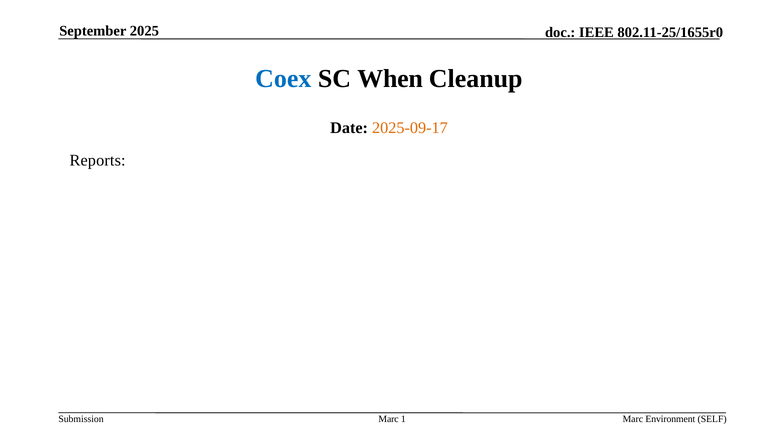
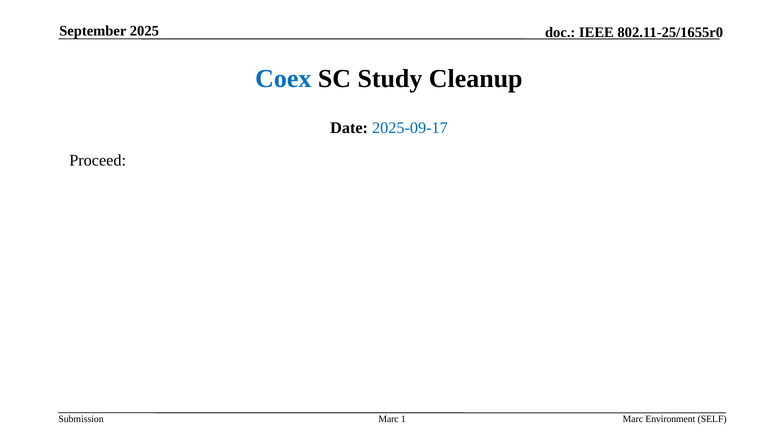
When: When -> Study
2025-09-17 colour: orange -> blue
Reports: Reports -> Proceed
